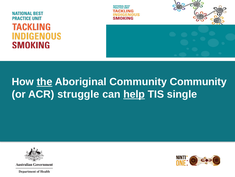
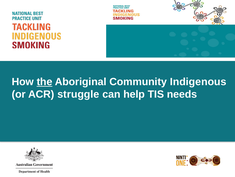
Community Community: Community -> Indigenous
help underline: present -> none
single: single -> needs
